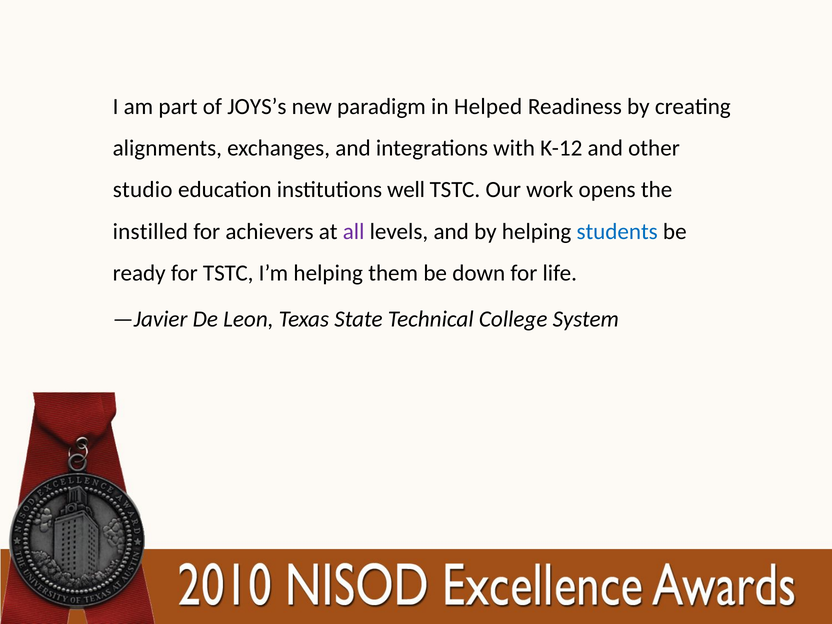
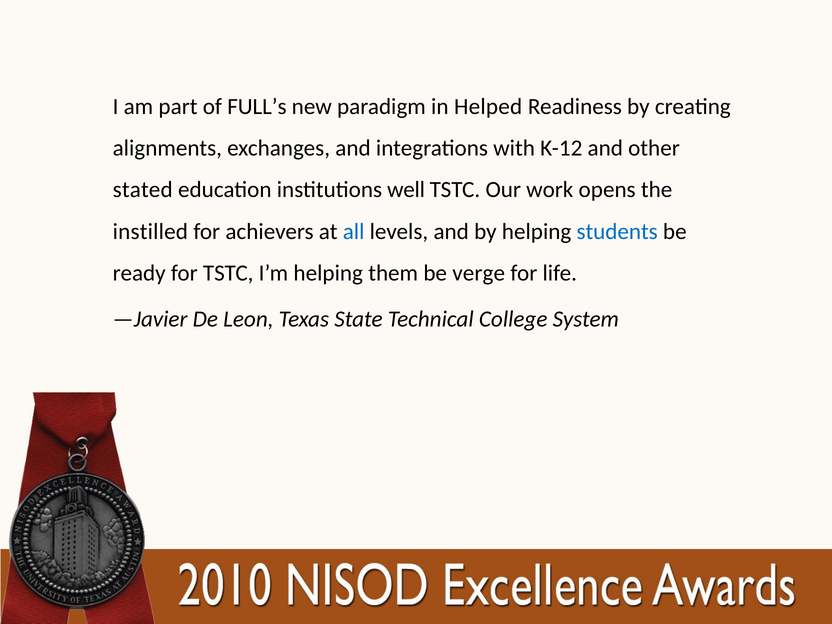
JOYS’s: JOYS’s -> FULL’s
studio: studio -> stated
all colour: purple -> blue
down: down -> verge
